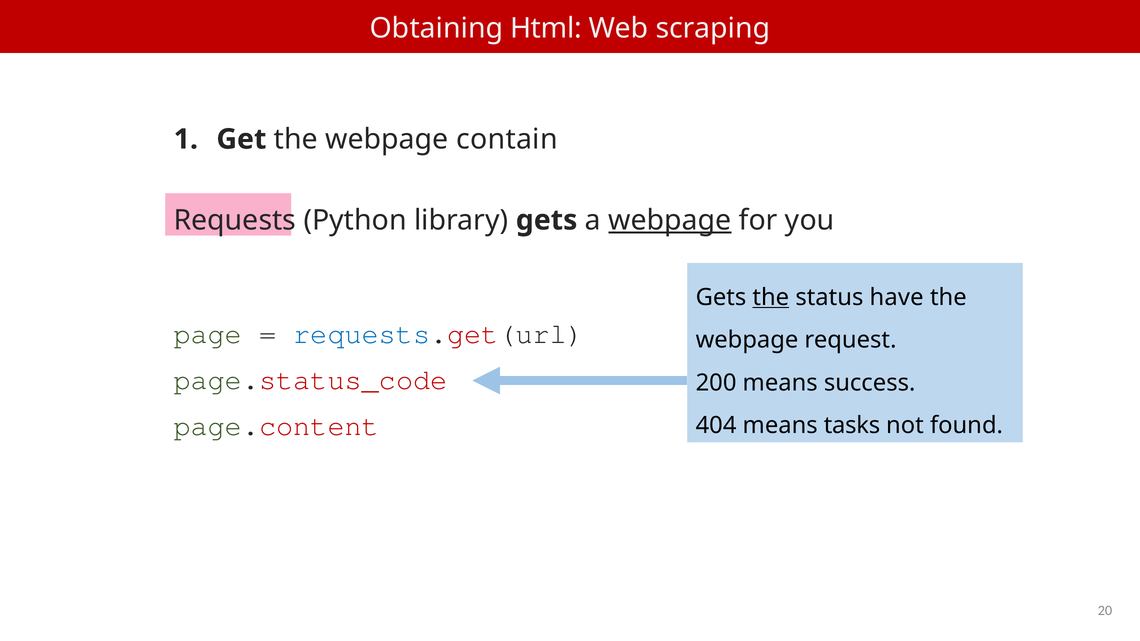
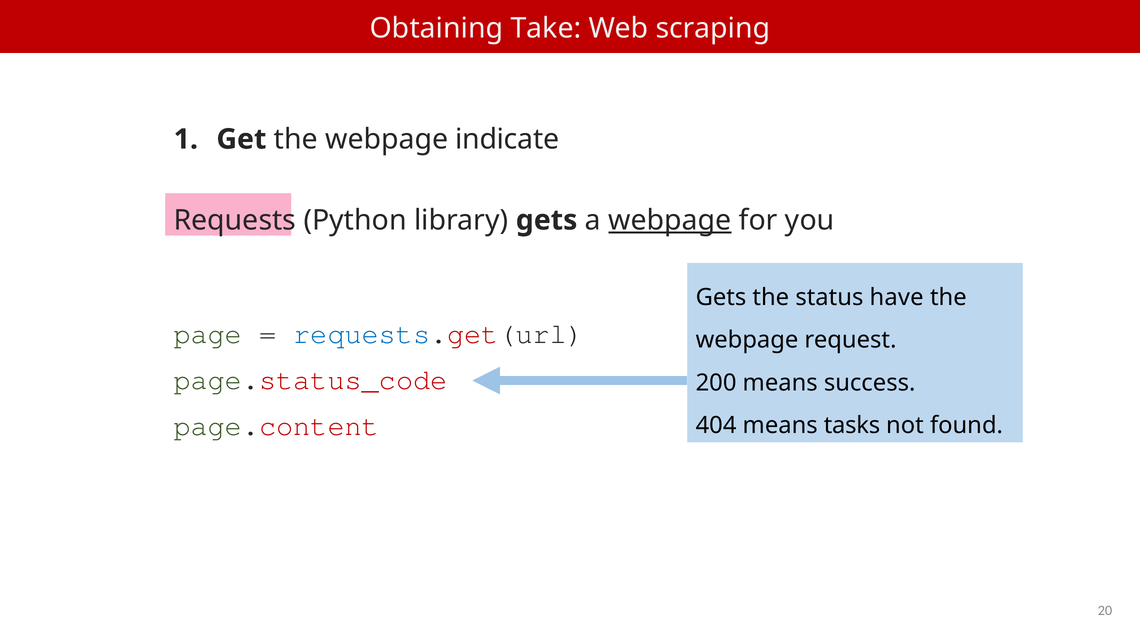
Html: Html -> Take
contain: contain -> indicate
the at (771, 297) underline: present -> none
